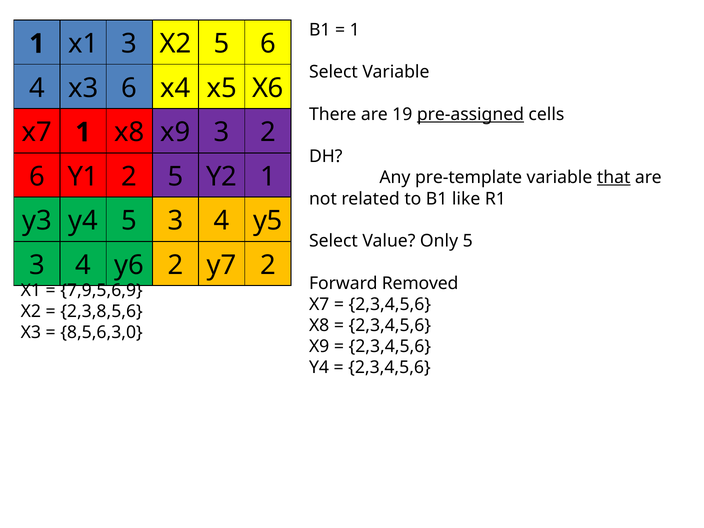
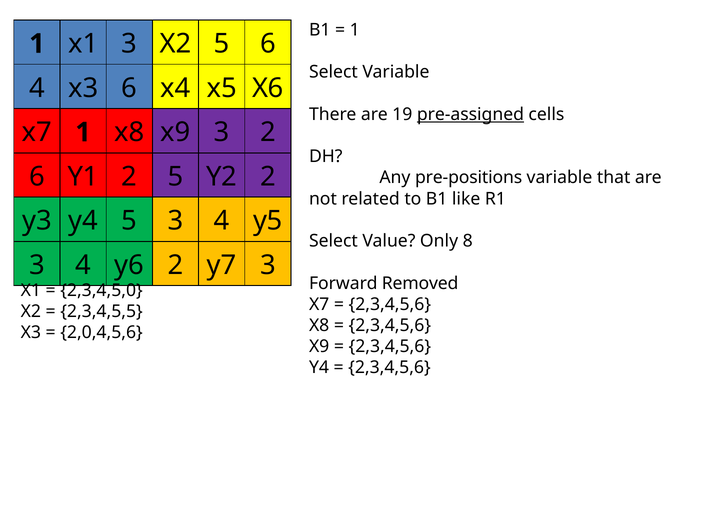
Y2 1: 1 -> 2
pre-template: pre-template -> pre-positions
that underline: present -> none
Only 5: 5 -> 8
y7 2: 2 -> 3
7,9,5,6,9: 7,9,5,6,9 -> 2,3,4,5,0
2,3,8,5,6: 2,3,8,5,6 -> 2,3,4,5,5
8,5,6,3,0: 8,5,6,3,0 -> 2,0,4,5,6
